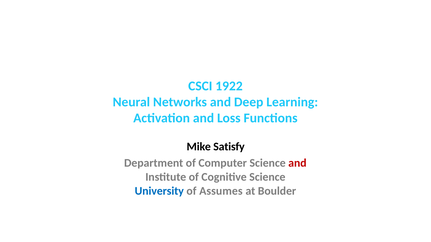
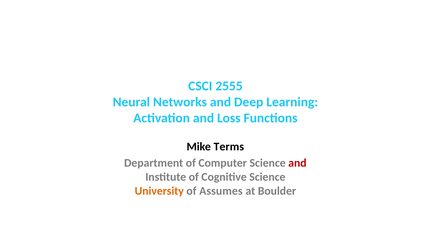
1922: 1922 -> 2555
Satisfy: Satisfy -> Terms
University colour: blue -> orange
